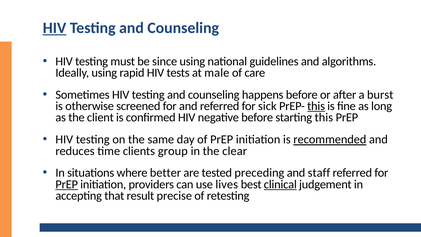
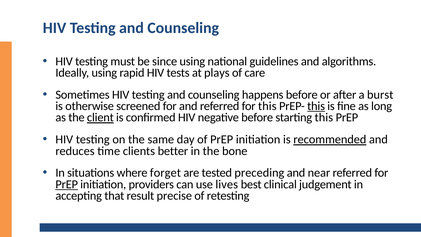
HIV at (55, 28) underline: present -> none
male: male -> plays
for sick: sick -> this
client underline: none -> present
group: group -> better
clear: clear -> bone
better: better -> forget
staff: staff -> near
clinical underline: present -> none
